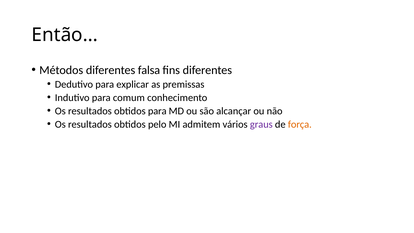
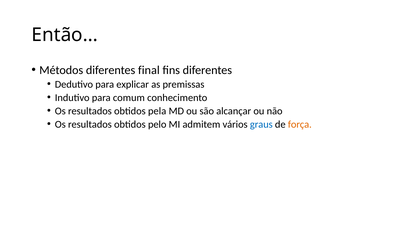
falsa: falsa -> final
obtidos para: para -> pela
graus colour: purple -> blue
